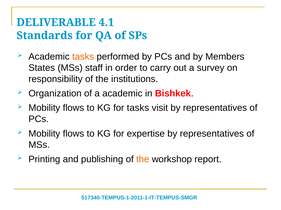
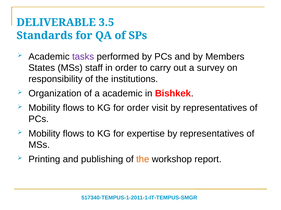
4.1: 4.1 -> 3.5
tasks at (83, 57) colour: orange -> purple
for tasks: tasks -> order
